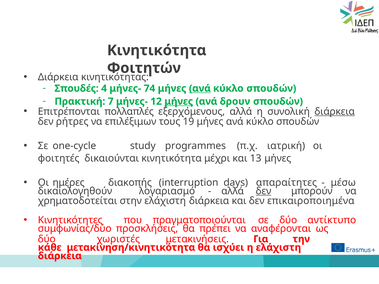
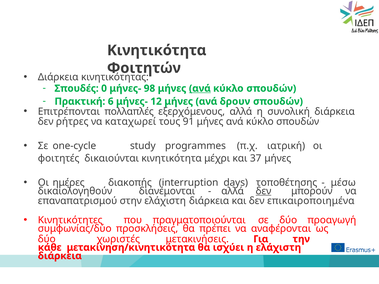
4: 4 -> 0
74: 74 -> 98
7: 7 -> 6
μήνες at (179, 102) underline: present -> none
διάρκεια at (335, 112) underline: present -> none
επιλέξιμων: επιλέξιμων -> καταχωρεί
19: 19 -> 91
13: 13 -> 37
απαραίτητες: απαραίτητες -> τοποθέτησης
λογαριασμό: λογαριασμό -> διανέμονται
χρηματοδοτείται: χρηματοδοτείται -> επαναπατρισμού
αντίκτυπο: αντίκτυπο -> προαγωγή
